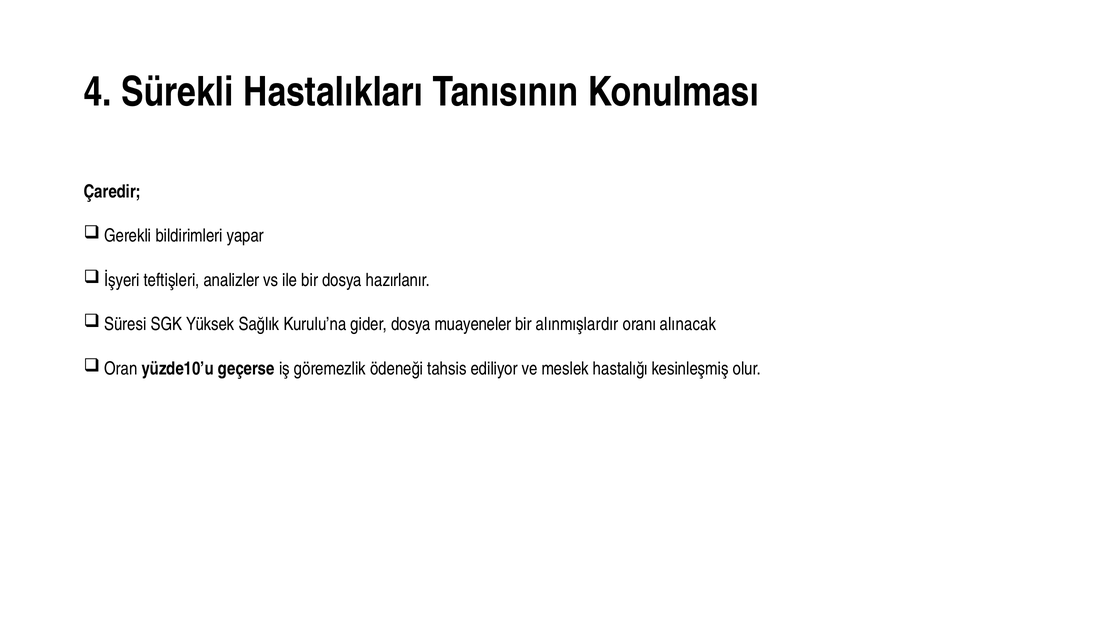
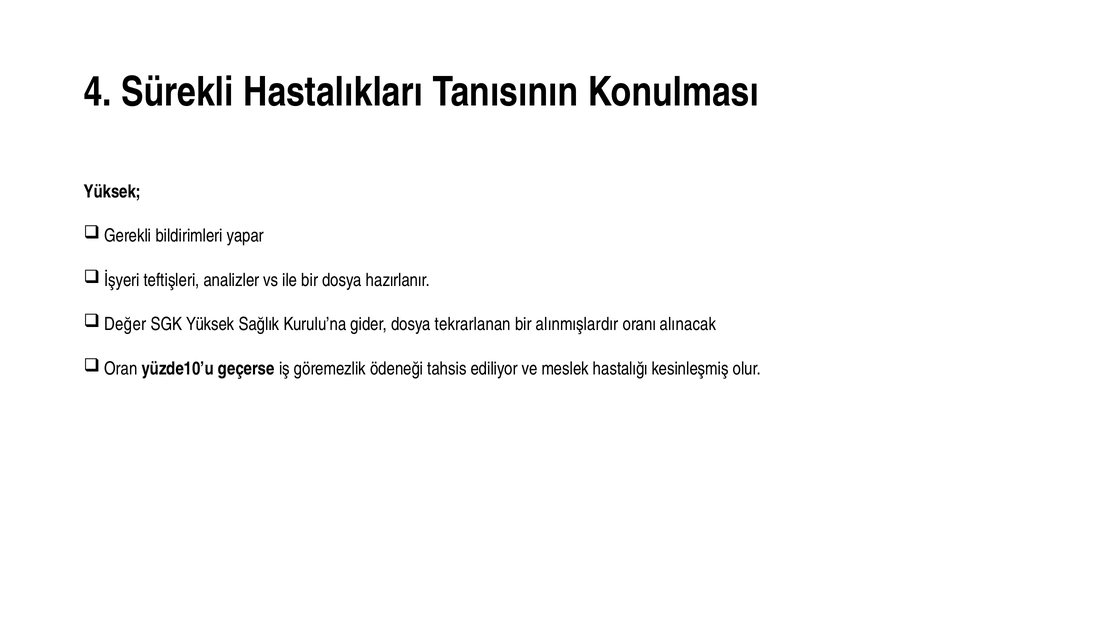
Çaredir at (112, 192): Çaredir -> Yüksek
Süresi: Süresi -> Değer
muayeneler: muayeneler -> tekrarlanan
